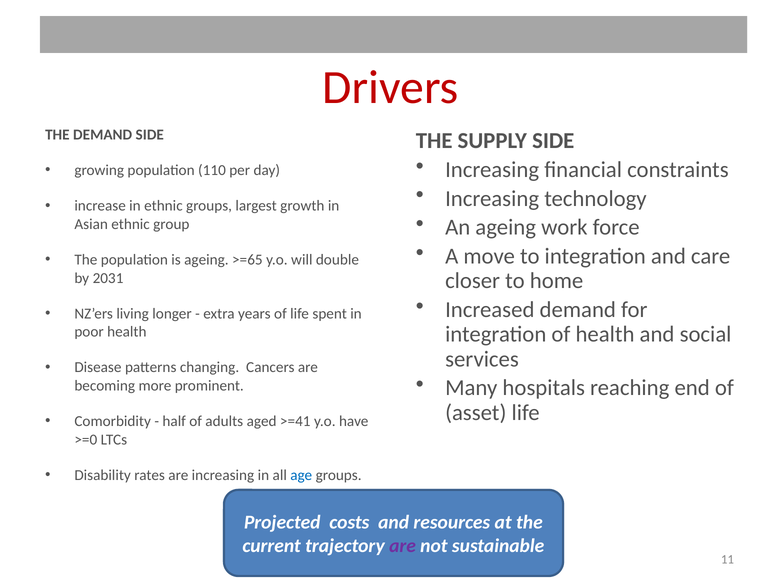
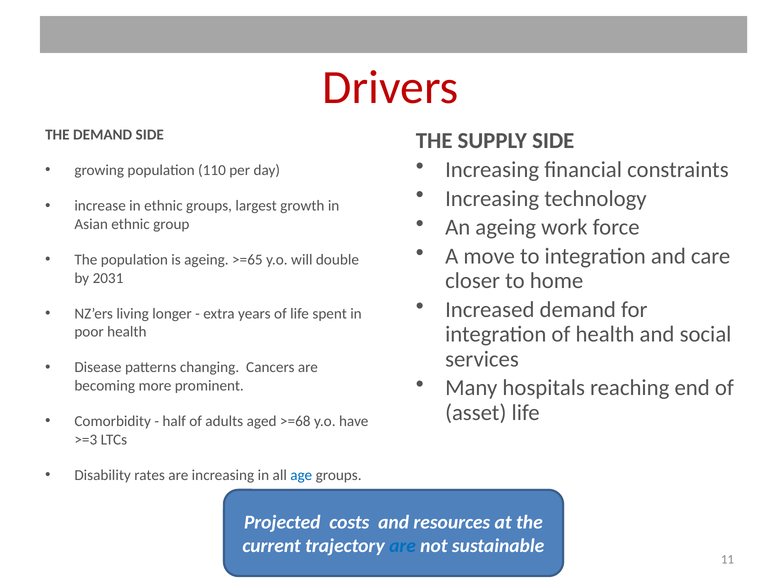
>=41: >=41 -> >=68
>=0: >=0 -> >=3
are at (403, 546) colour: purple -> blue
